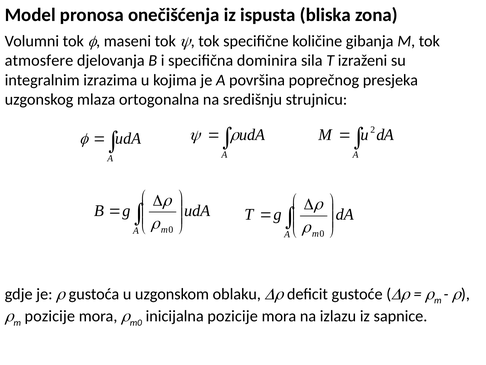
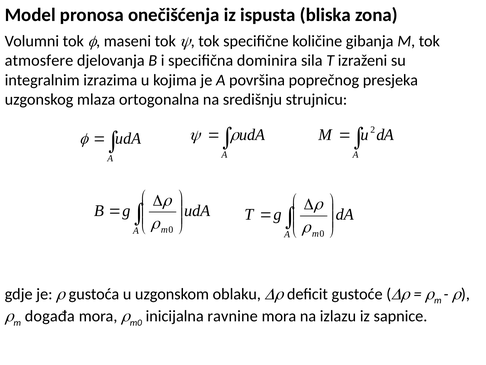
pozicije at (50, 316): pozicije -> događa
inicijalna pozicije: pozicije -> ravnine
